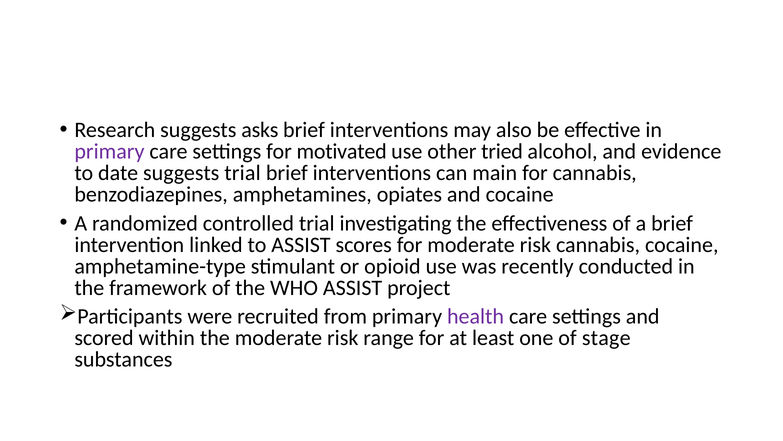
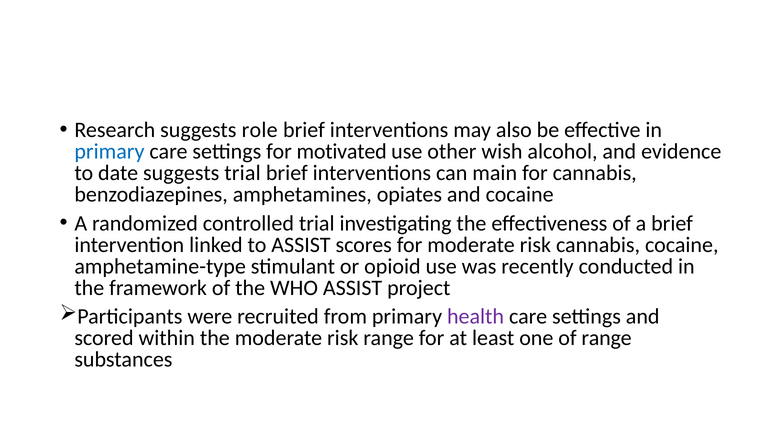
asks: asks -> role
primary at (109, 151) colour: purple -> blue
tried: tried -> wish
of stage: stage -> range
